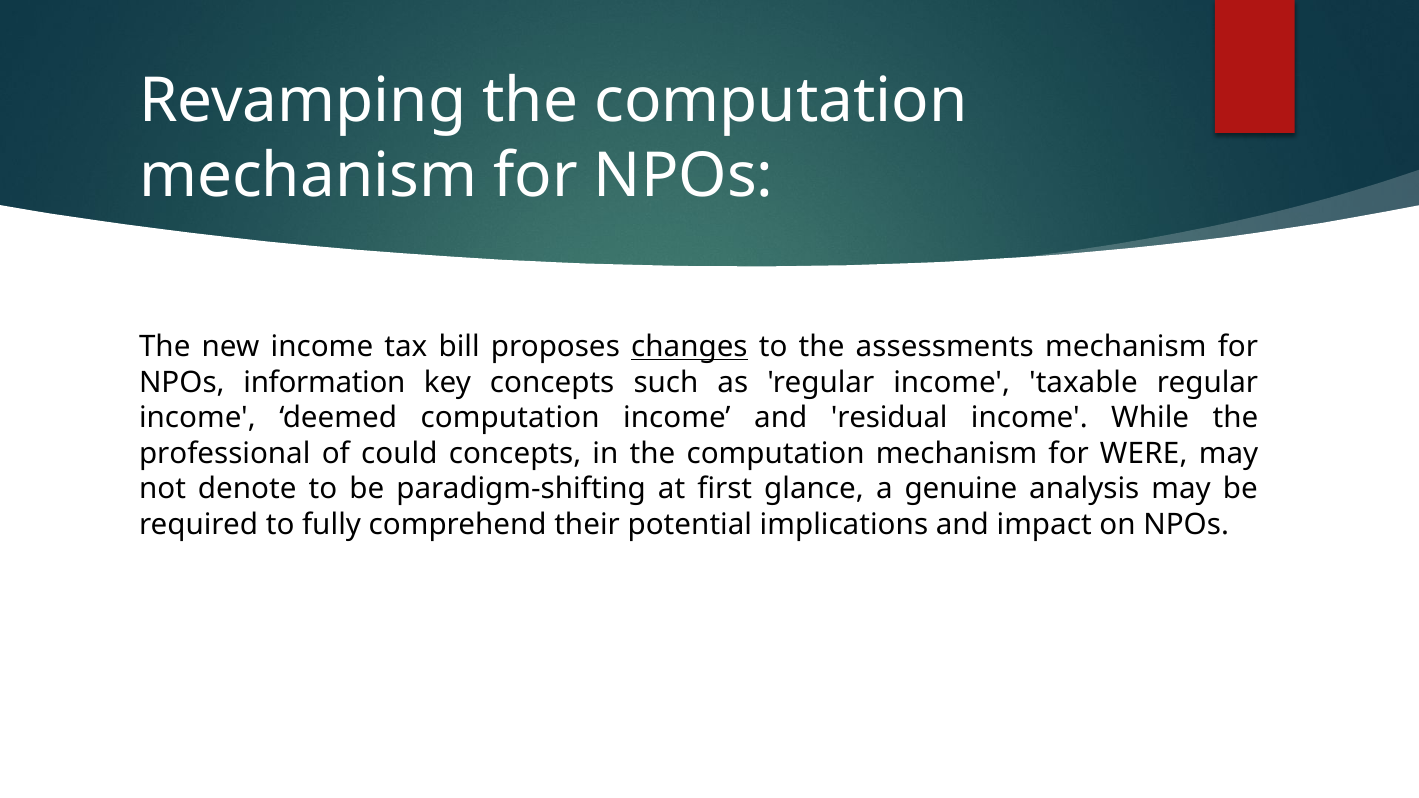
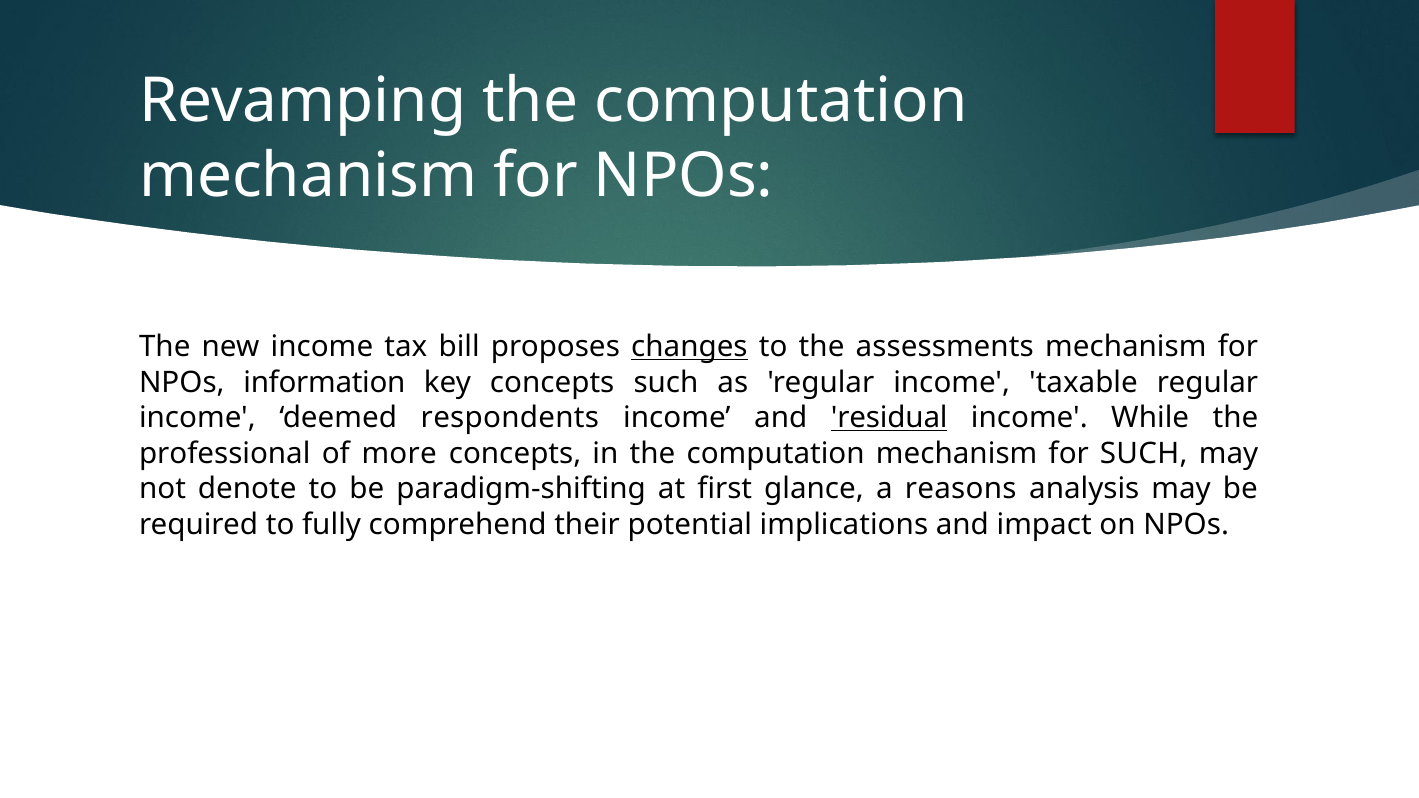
deemed computation: computation -> respondents
residual underline: none -> present
could: could -> more
for WERE: WERE -> SUCH
genuine: genuine -> reasons
